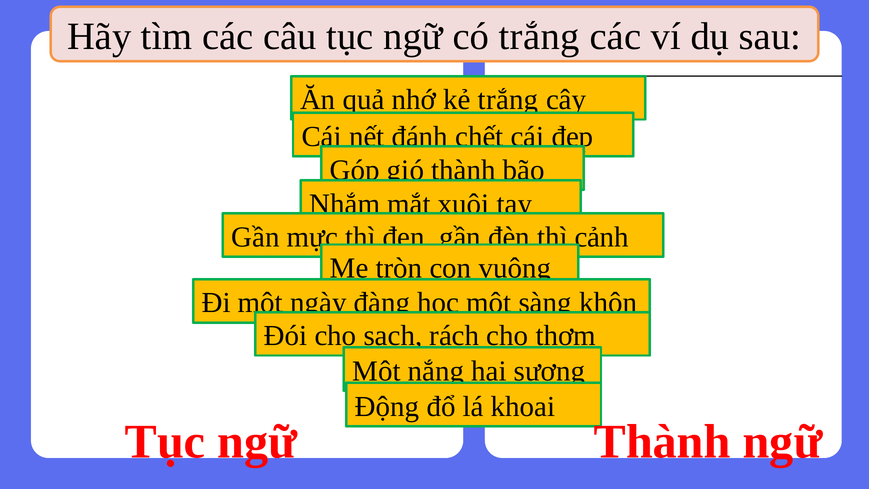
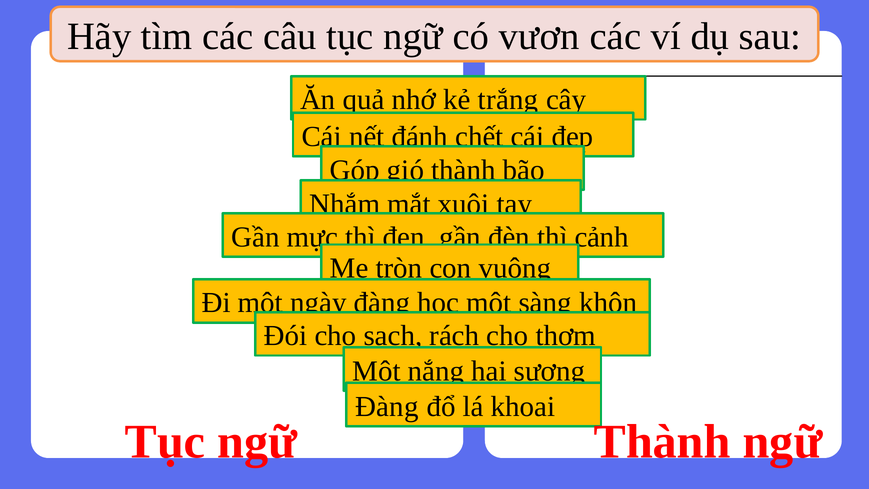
có trắng: trắng -> vươn
Động at (387, 407): Động -> Đàng
